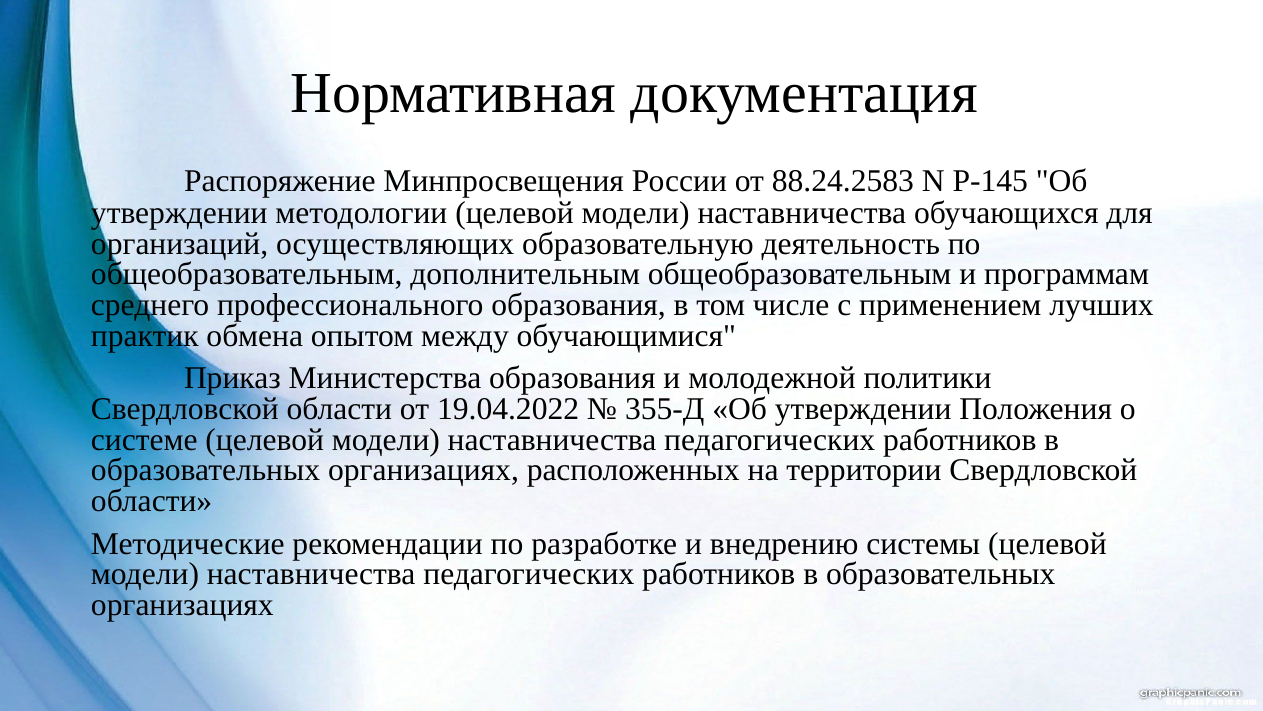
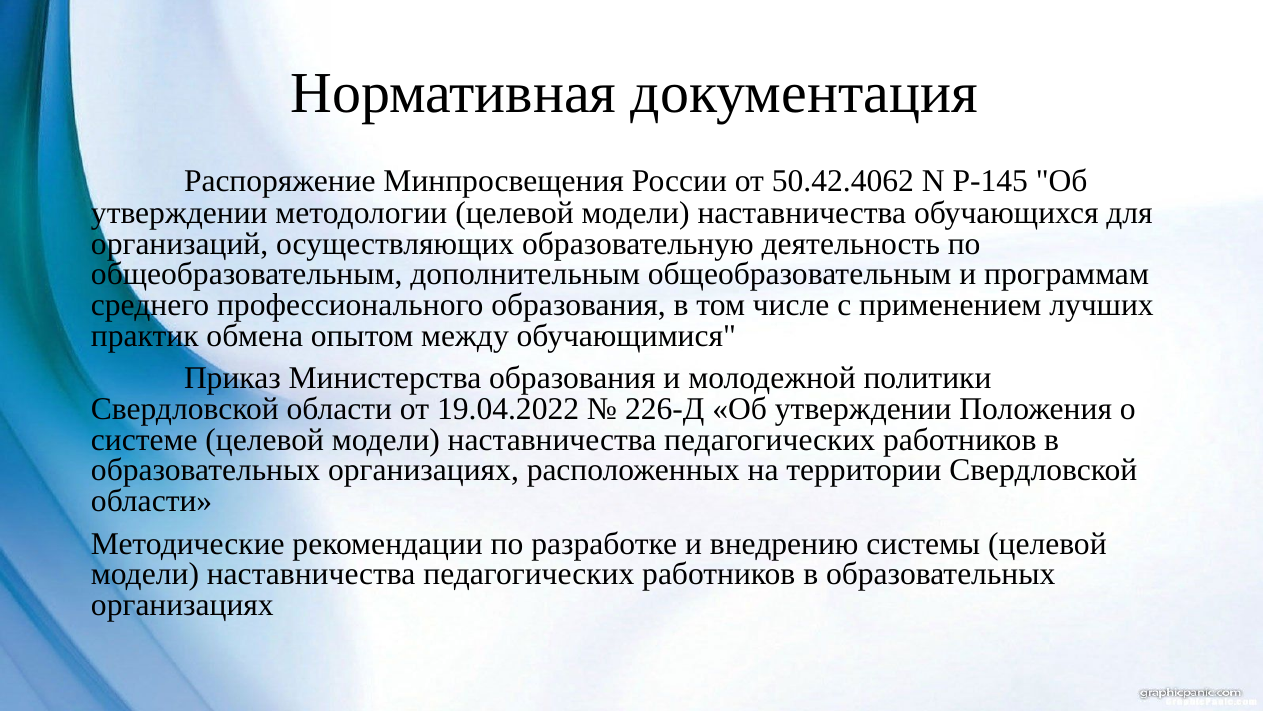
88.24.2583: 88.24.2583 -> 50.42.4062
355-Д: 355-Д -> 226-Д
